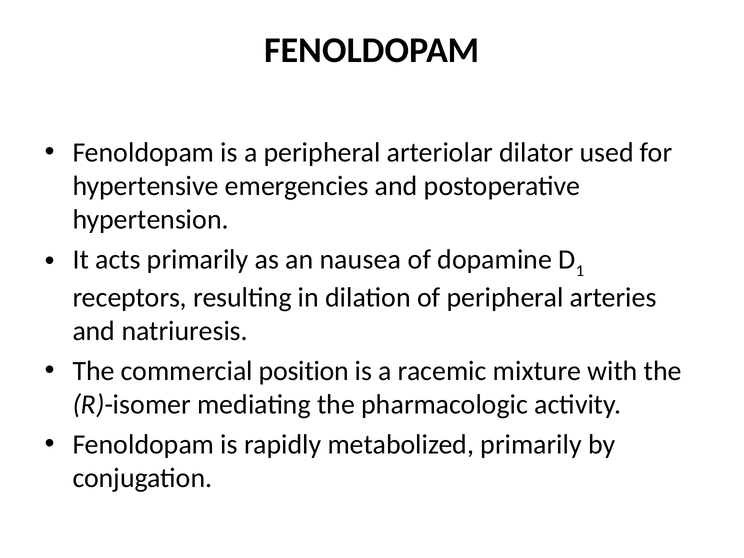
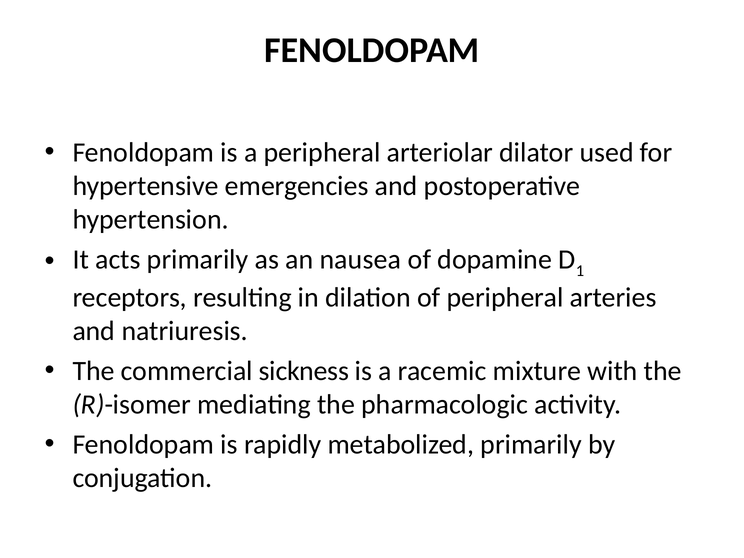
position: position -> sickness
